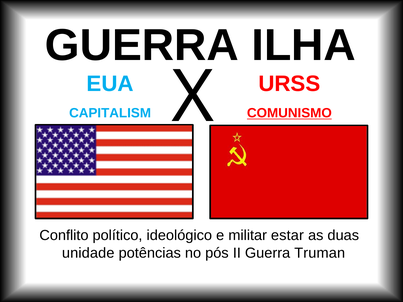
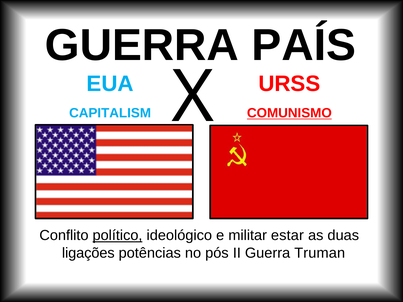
ILHA: ILHA -> PAÍS
político underline: none -> present
unidade: unidade -> ligações
